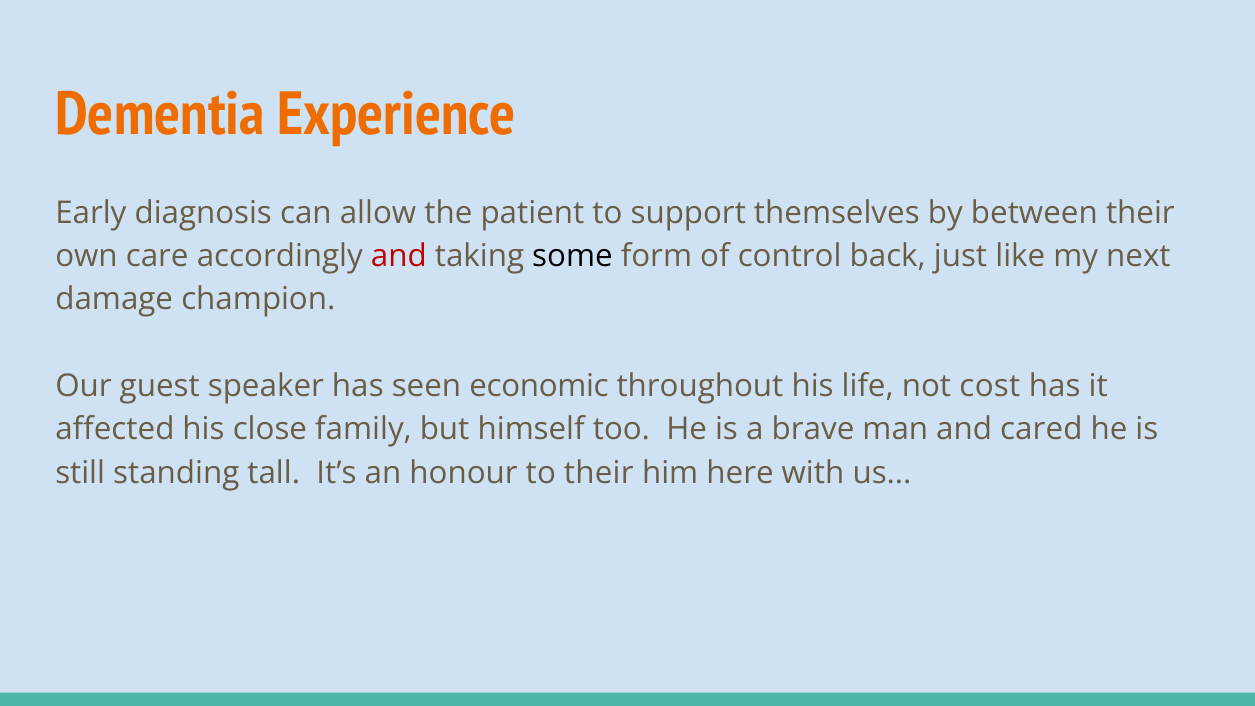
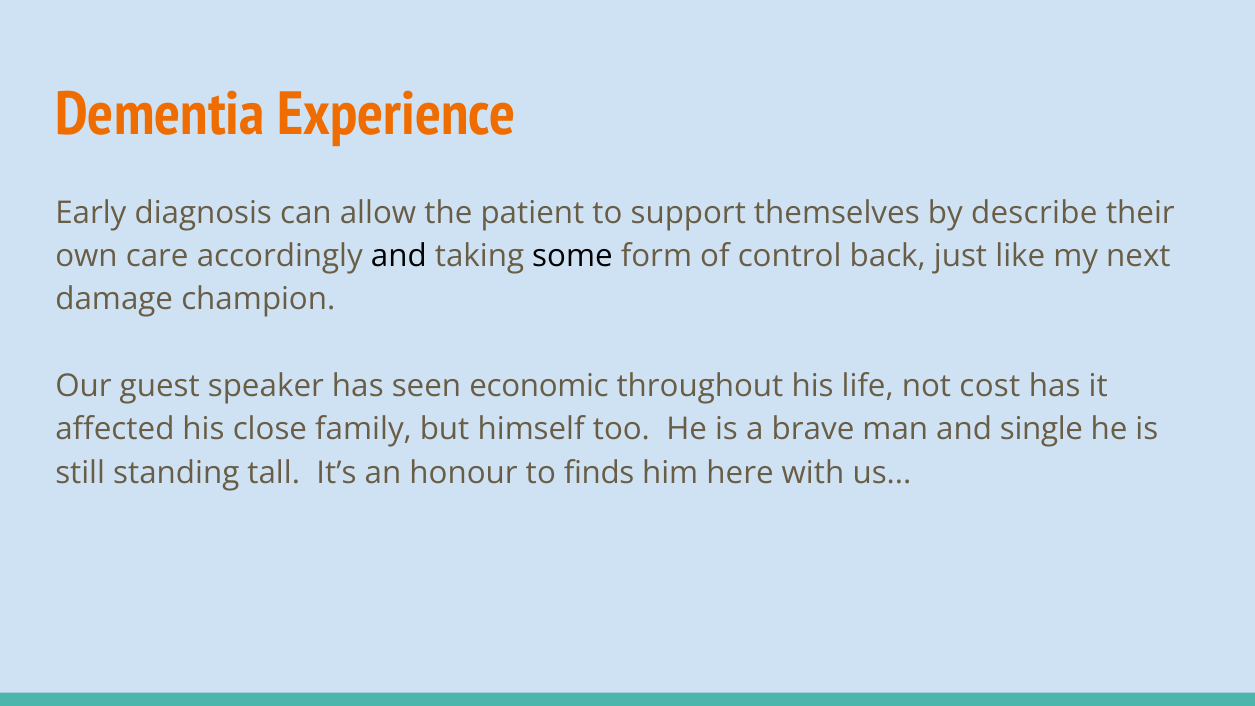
between: between -> describe
and at (399, 256) colour: red -> black
cared: cared -> single
to their: their -> finds
